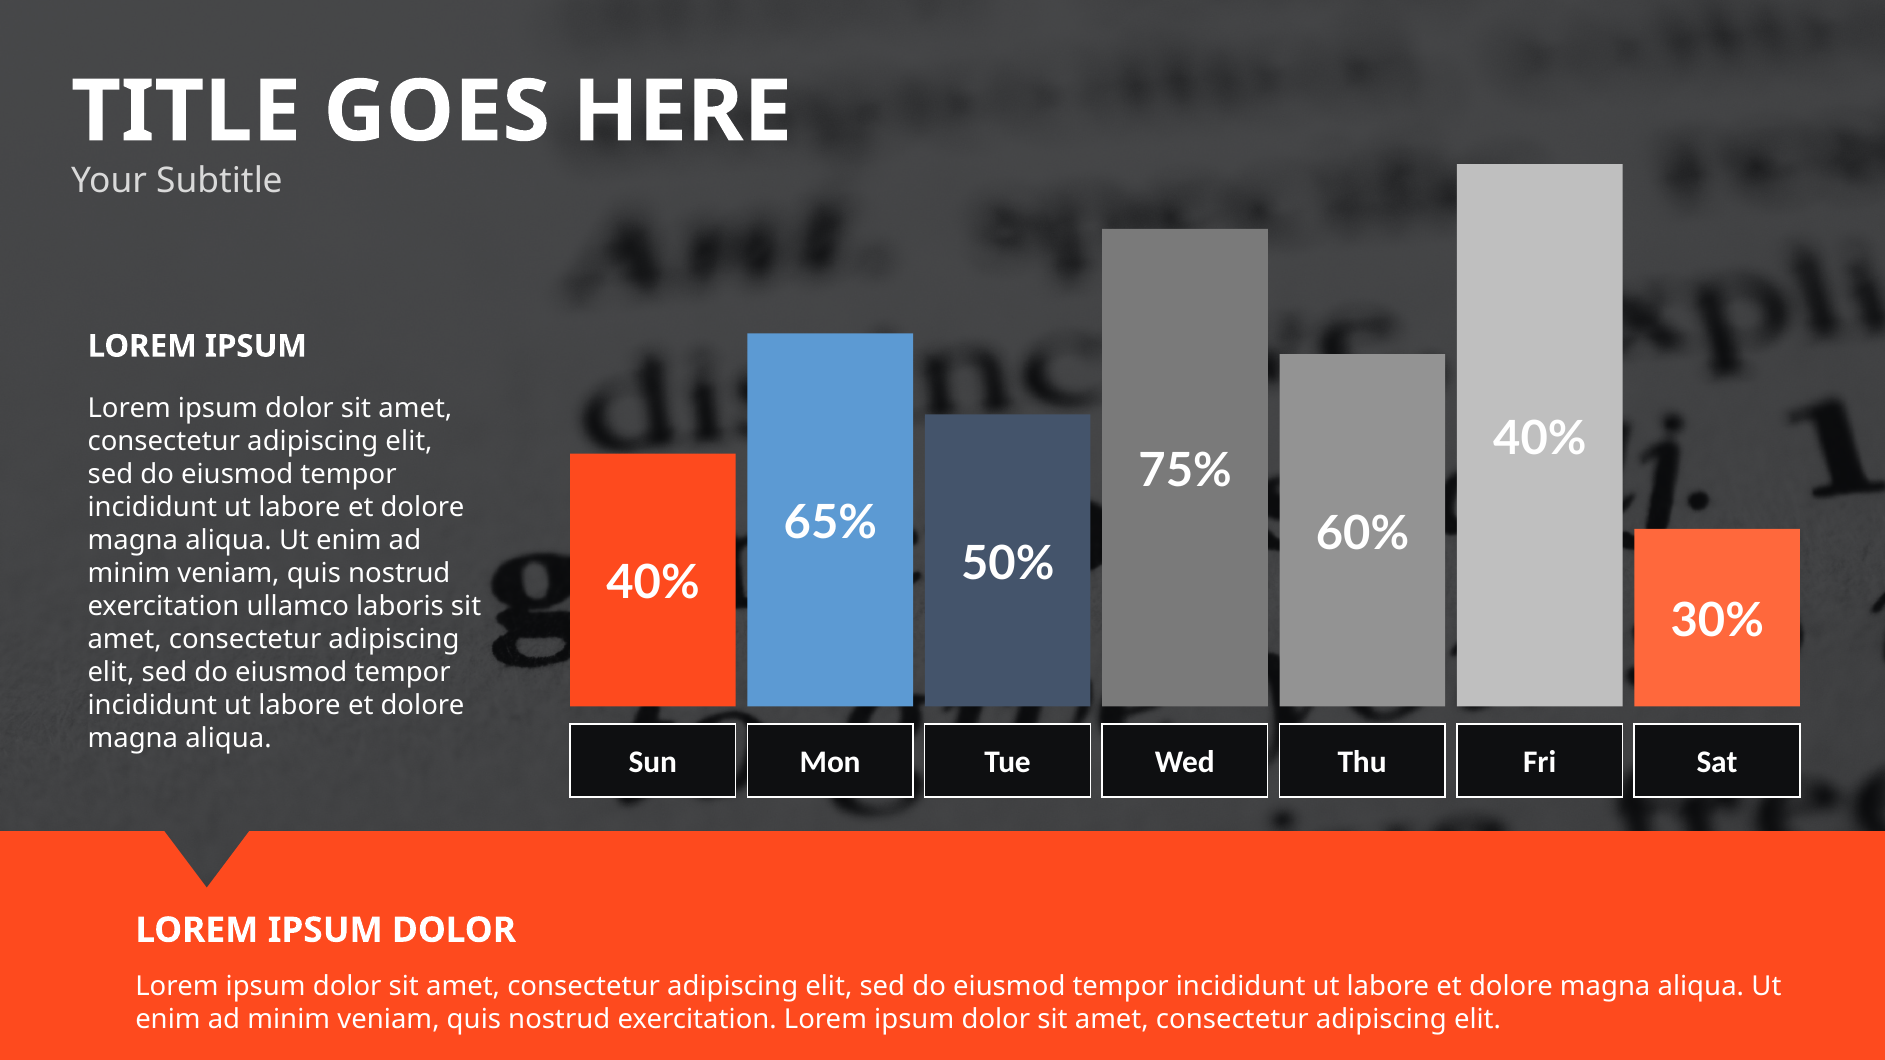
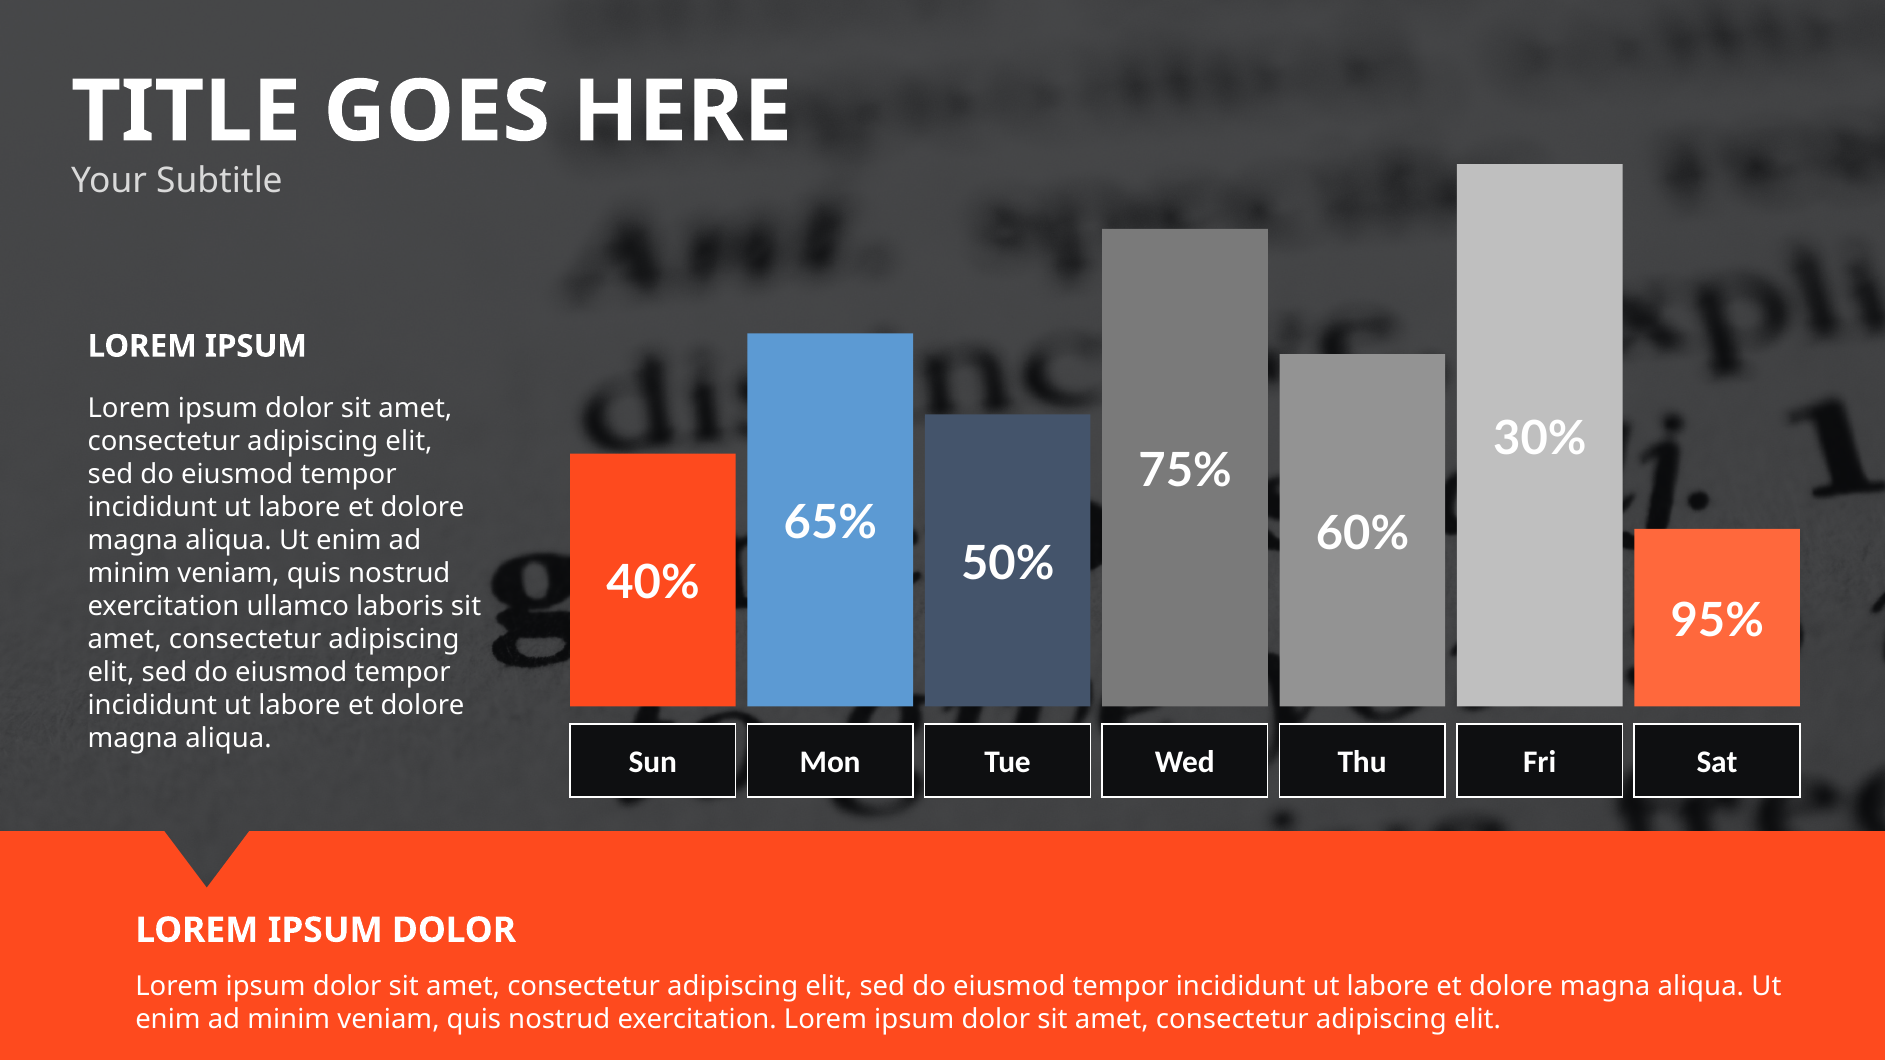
40% at (1540, 439): 40% -> 30%
30%: 30% -> 95%
